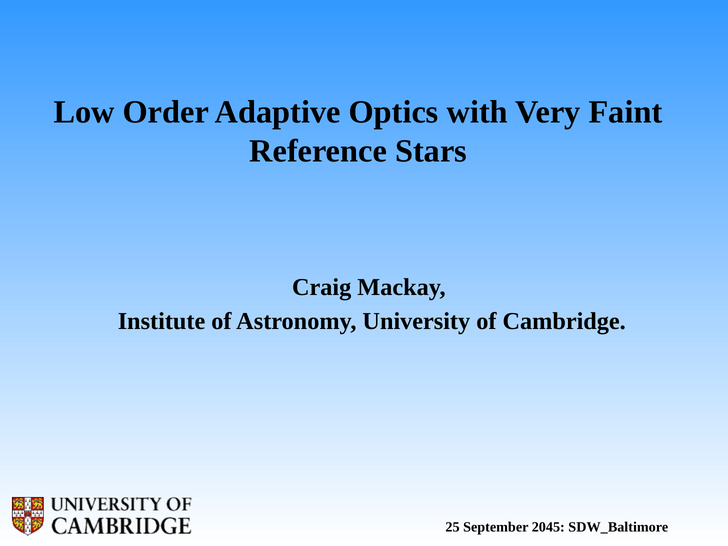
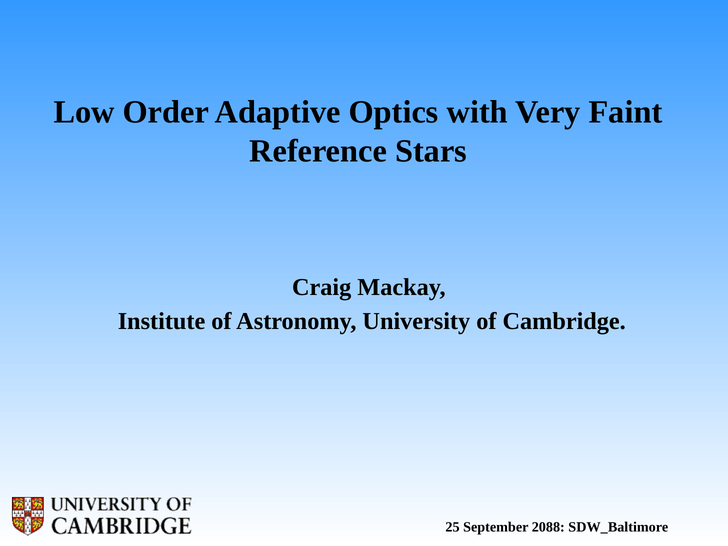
2045: 2045 -> 2088
